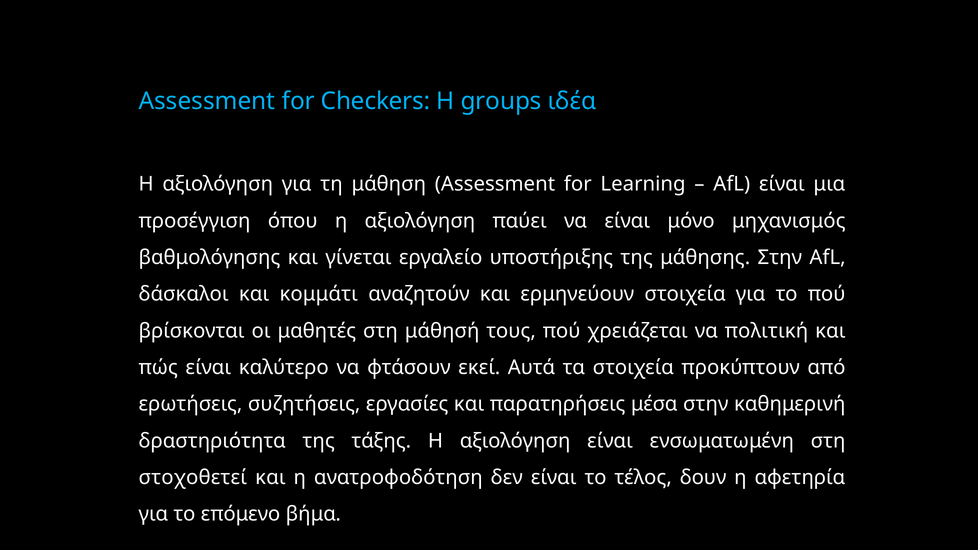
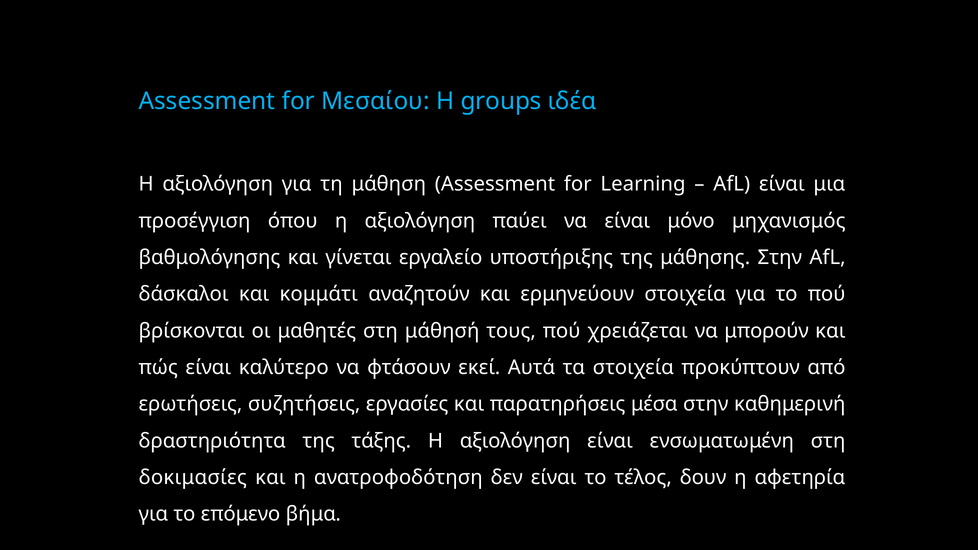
Checkers: Checkers -> Μεσαίου
πολιτική: πολιτική -> μπορούν
στοχοθετεί: στοχοθετεί -> δοκιμασίες
